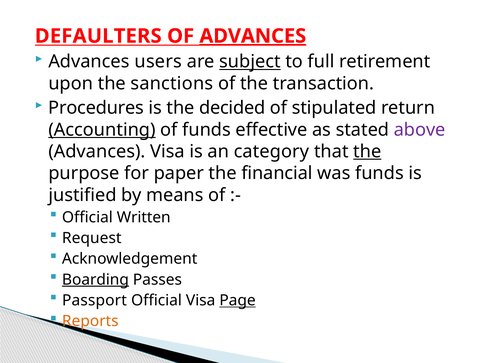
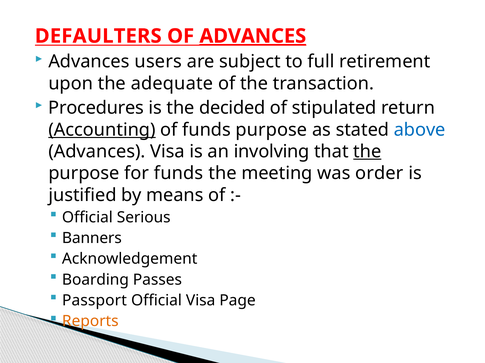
subject underline: present -> none
sanctions: sanctions -> adequate
funds effective: effective -> purpose
above colour: purple -> blue
category: category -> involving
for paper: paper -> funds
financial: financial -> meeting
was funds: funds -> order
Written: Written -> Serious
Request: Request -> Banners
Boarding underline: present -> none
Page underline: present -> none
